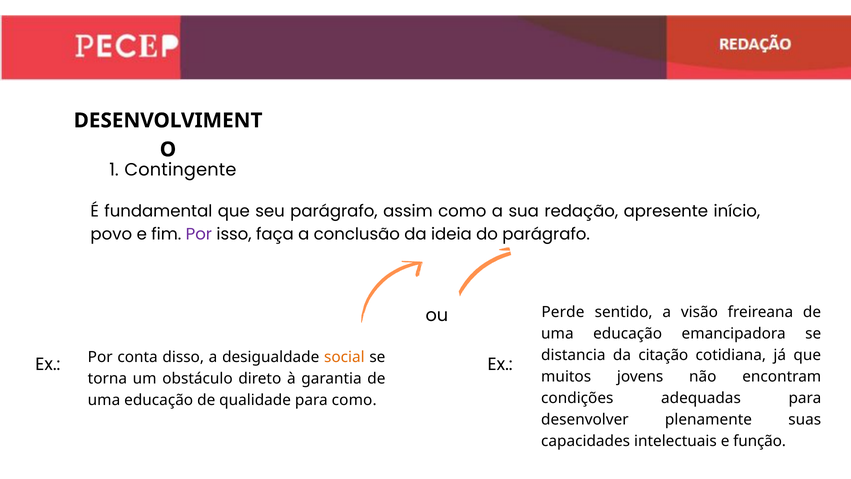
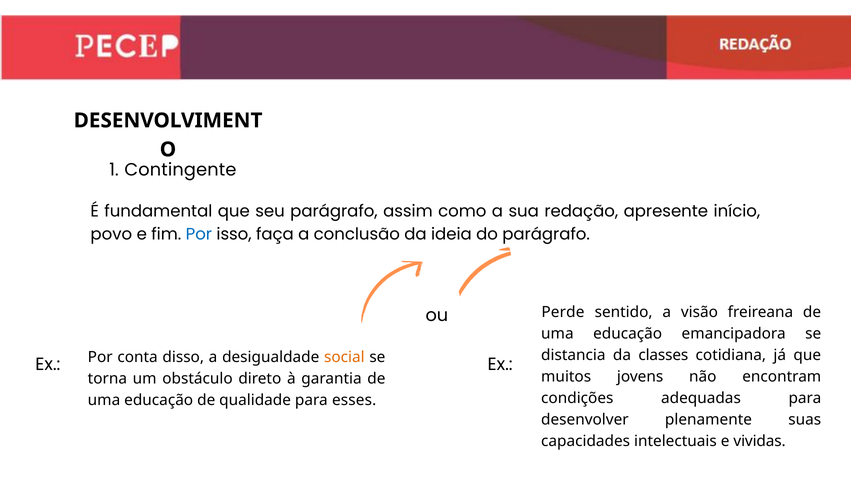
Por at (199, 234) colour: purple -> blue
citação: citação -> classes
para como: como -> esses
função: função -> vividas
